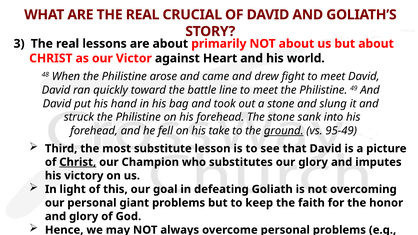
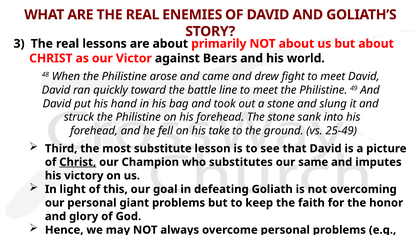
CRUCIAL: CRUCIAL -> ENEMIES
Heart: Heart -> Bears
ground underline: present -> none
95-49: 95-49 -> 25-49
our glory: glory -> same
